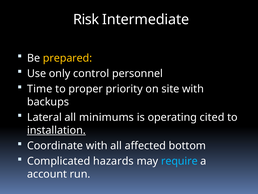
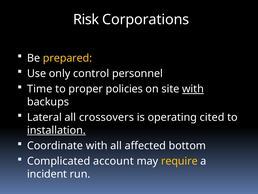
Intermediate: Intermediate -> Corporations
priority: priority -> policies
with at (193, 89) underline: none -> present
minimums: minimums -> crossovers
hazards: hazards -> account
require colour: light blue -> yellow
account: account -> incident
